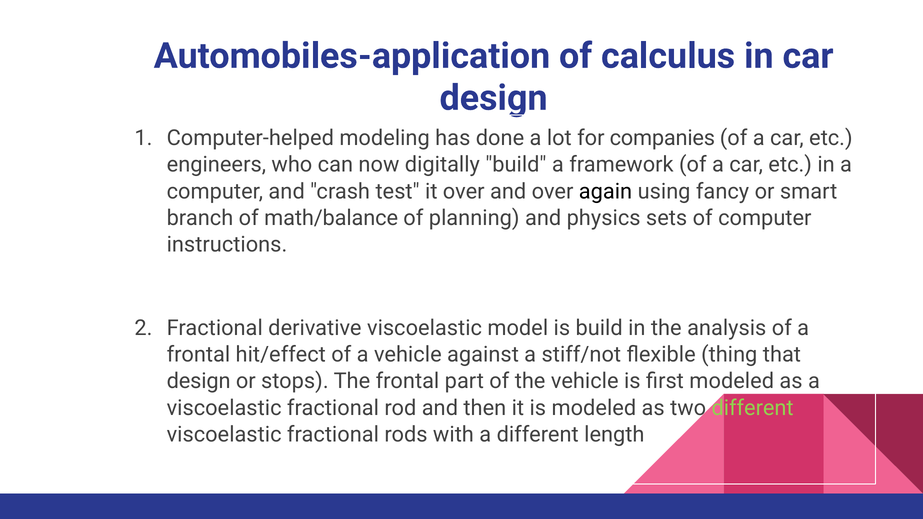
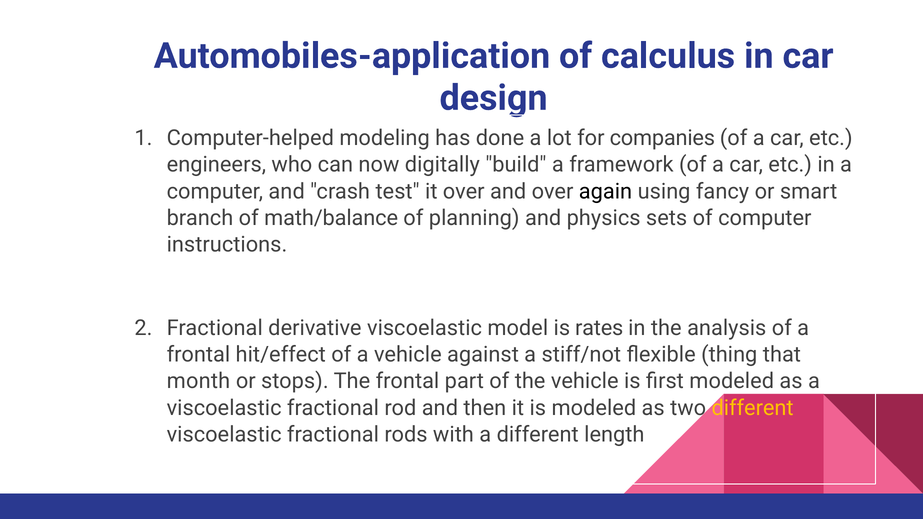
is build: build -> rates
design at (199, 381): design -> month
different at (753, 408) colour: light green -> yellow
